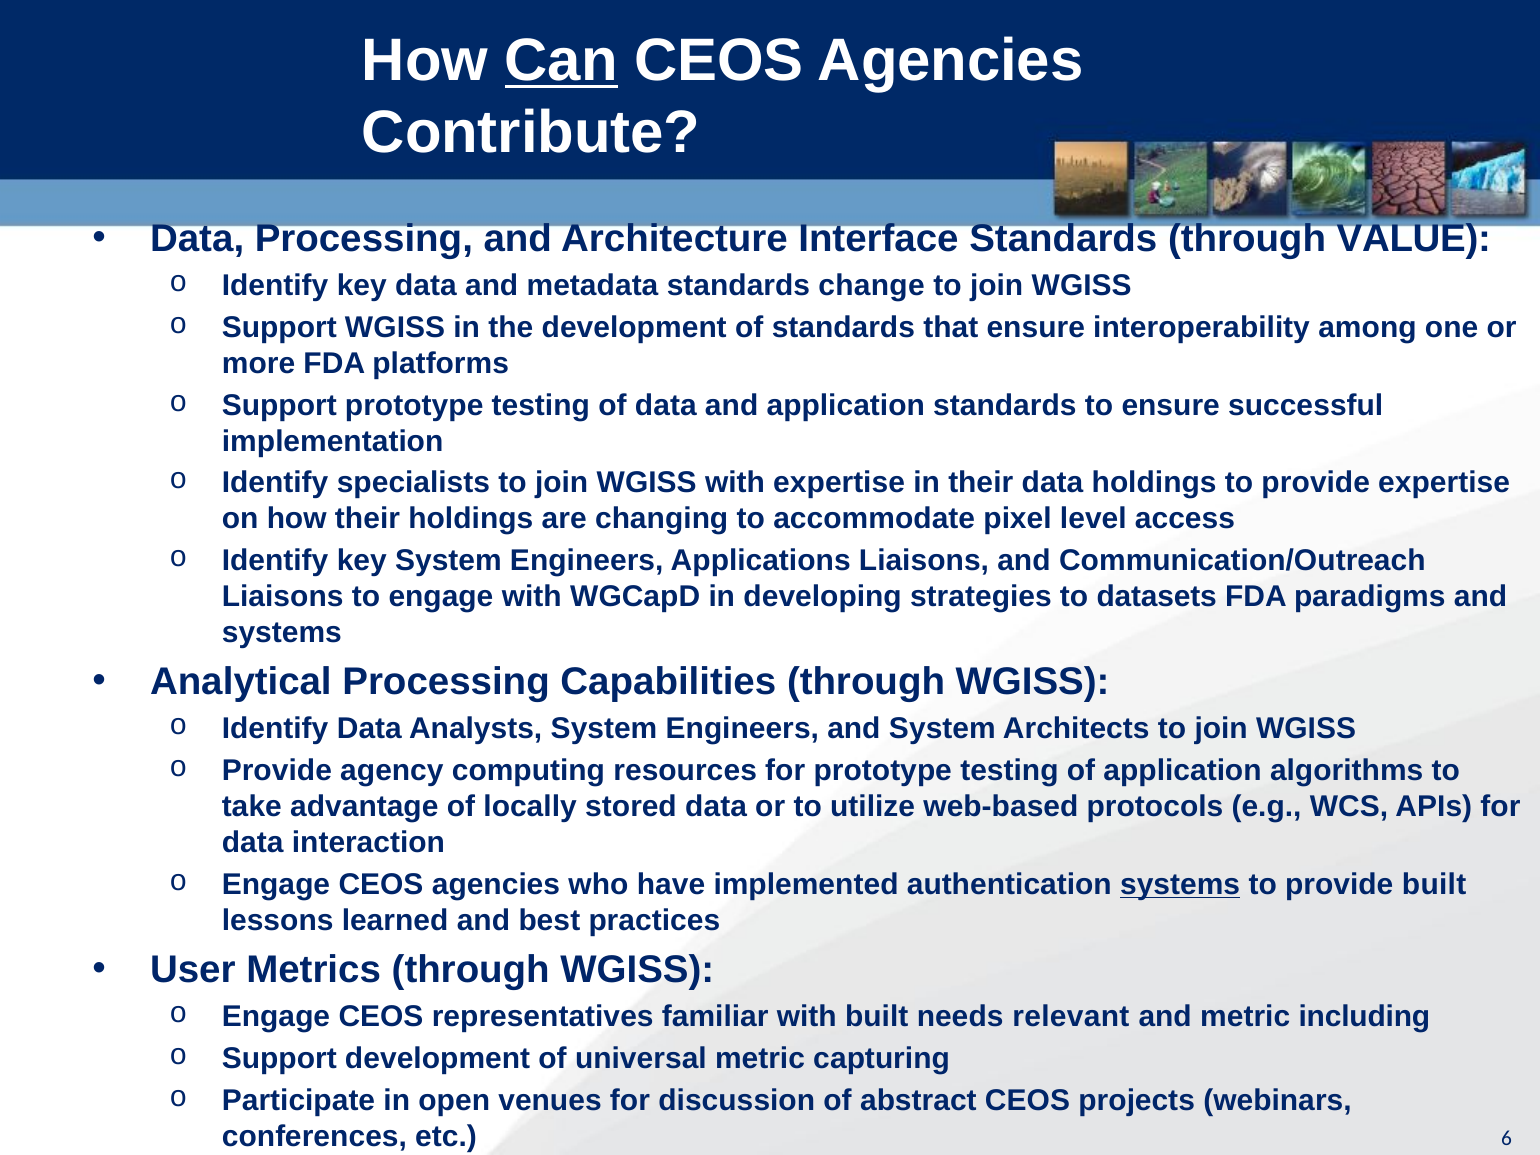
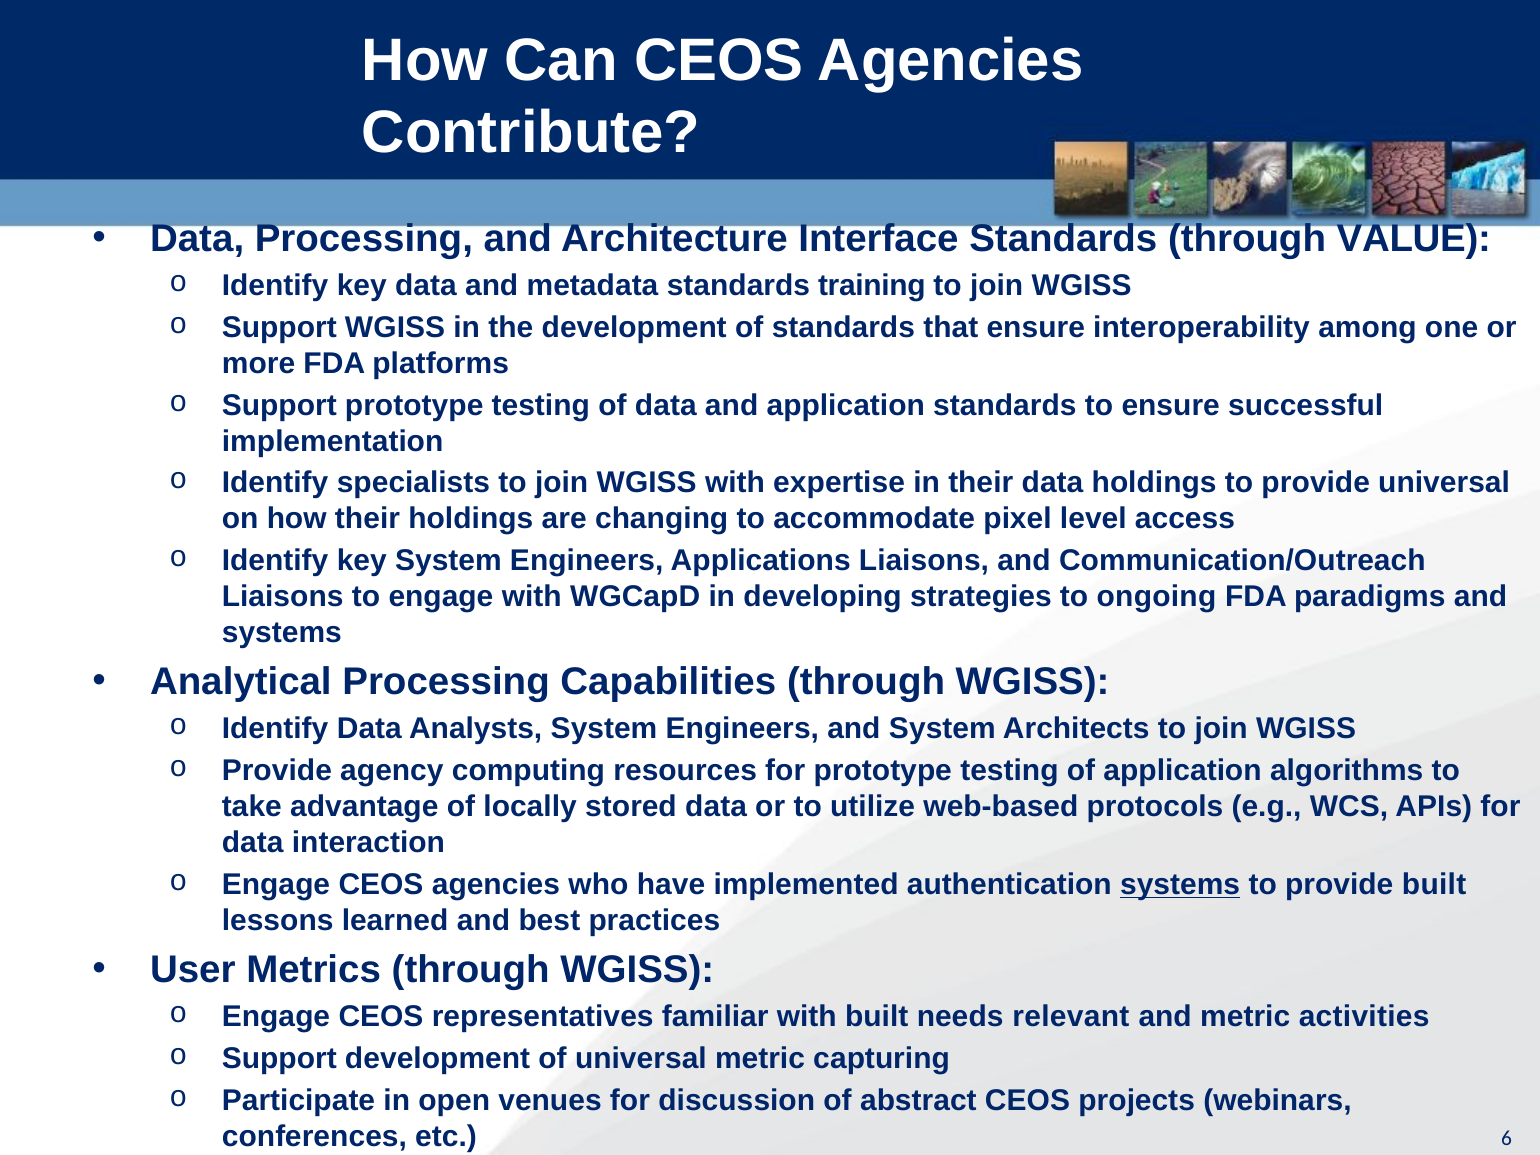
Can underline: present -> none
change: change -> training
provide expertise: expertise -> universal
datasets: datasets -> ongoing
including: including -> activities
